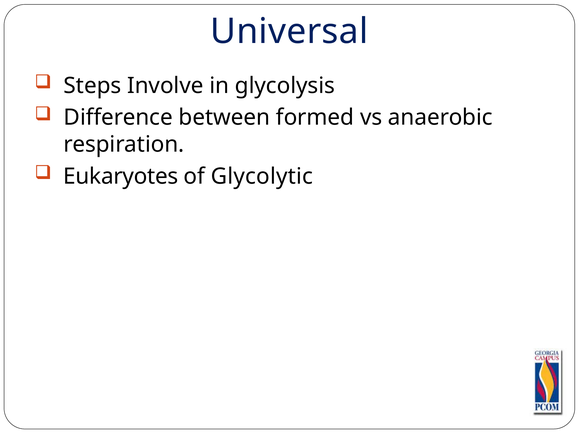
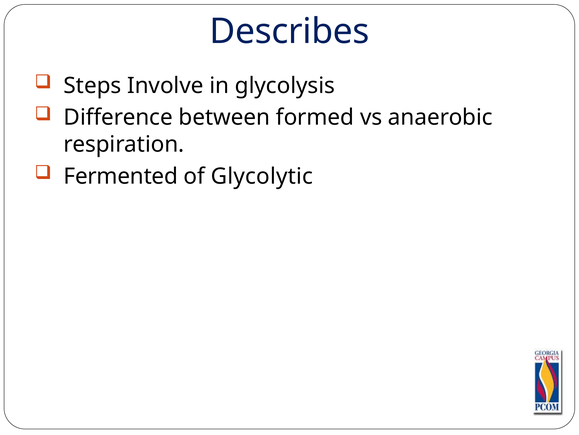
Universal: Universal -> Describes
Eukaryotes: Eukaryotes -> Fermented
